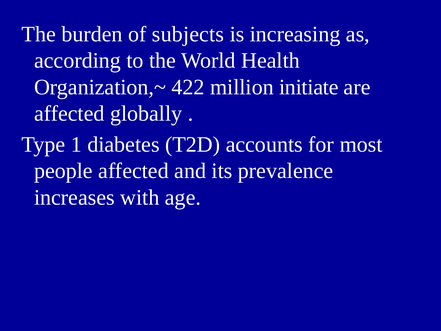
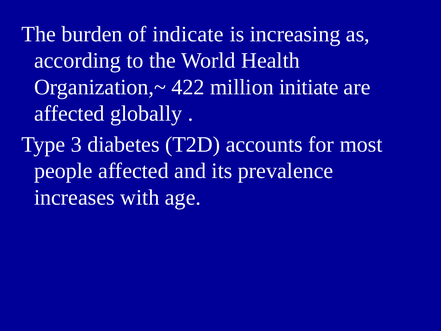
subjects: subjects -> indicate
1: 1 -> 3
